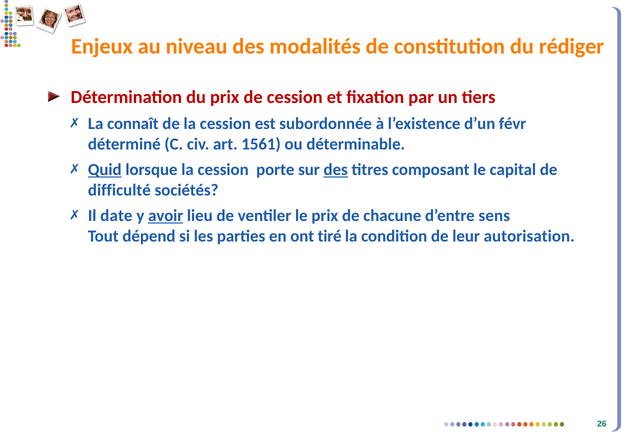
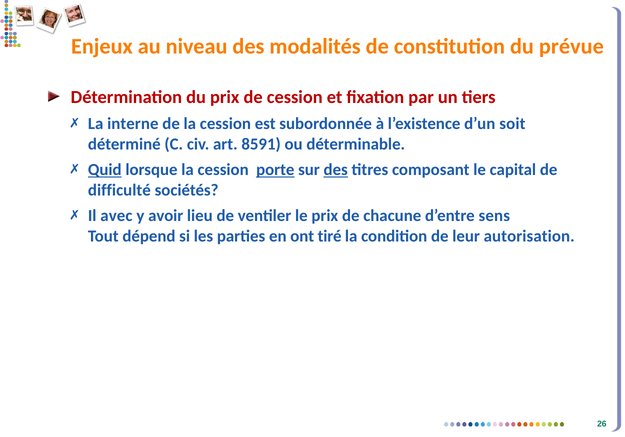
rédiger: rédiger -> prévue
connaît: connaît -> interne
févr: févr -> soit
1561: 1561 -> 8591
porte underline: none -> present
date: date -> avec
avoir underline: present -> none
